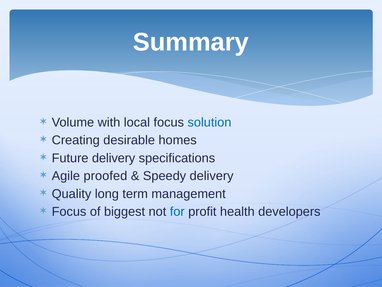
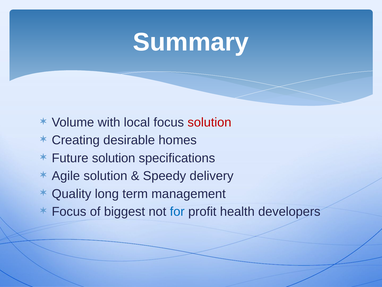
solution at (209, 122) colour: blue -> red
Future delivery: delivery -> solution
Agile proofed: proofed -> solution
